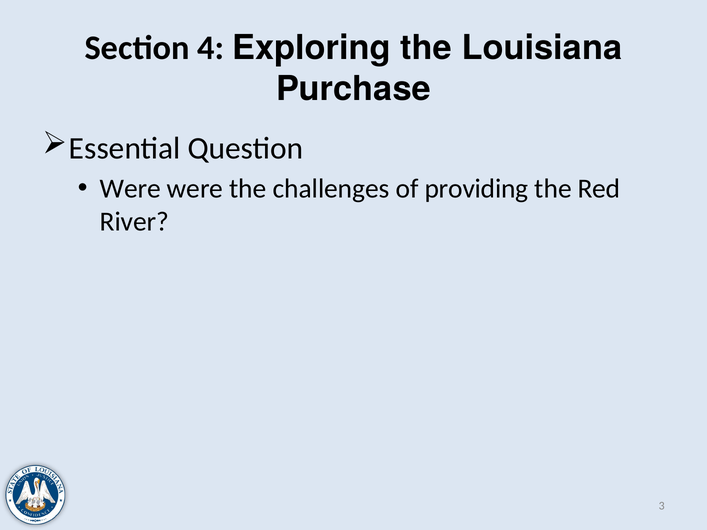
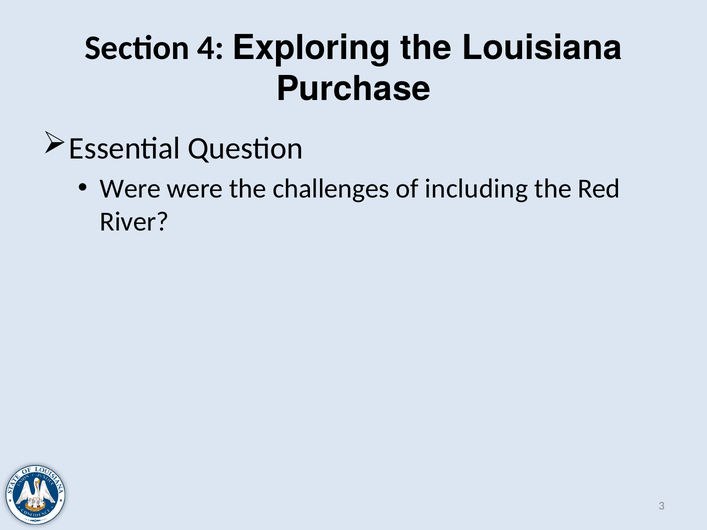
providing: providing -> including
